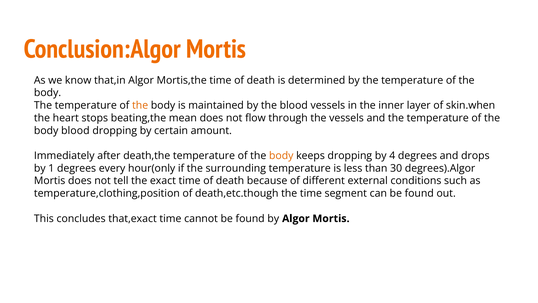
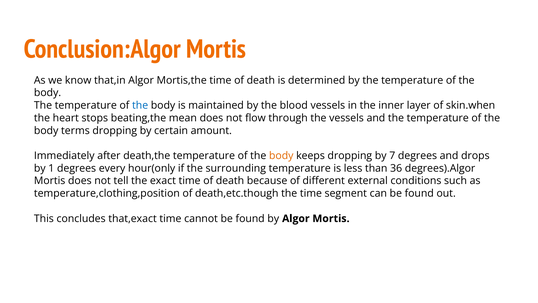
the at (140, 105) colour: orange -> blue
body blood: blood -> terms
4: 4 -> 7
30: 30 -> 36
